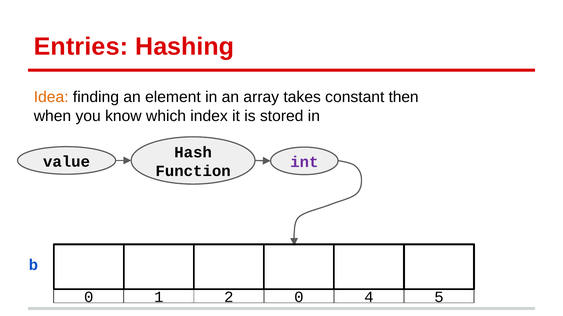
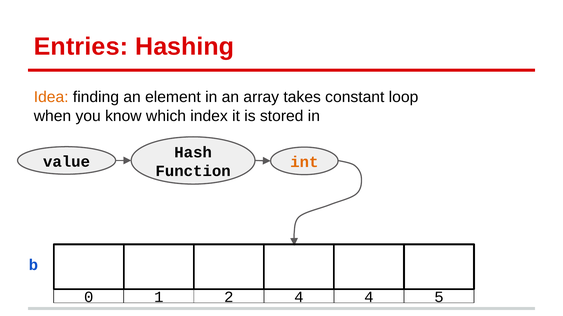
then: then -> loop
int colour: purple -> orange
2 0: 0 -> 4
